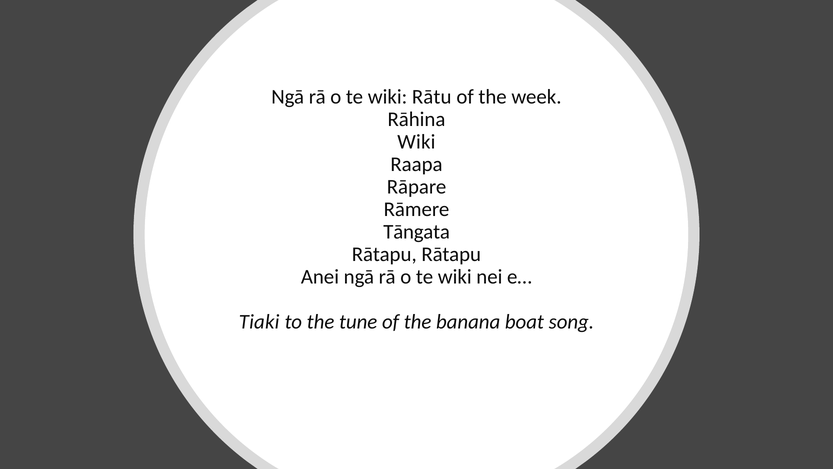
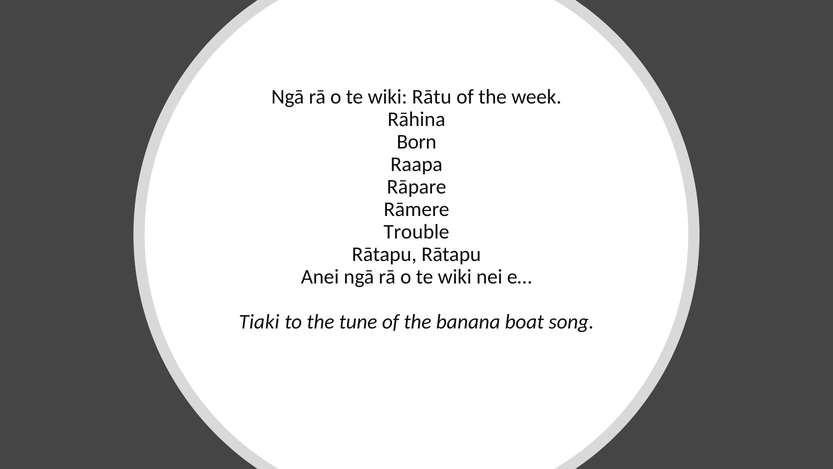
Wiki at (416, 142): Wiki -> Born
Tāngata: Tāngata -> Trouble
